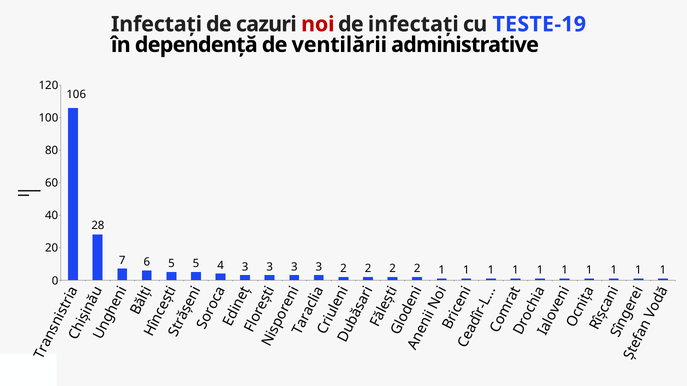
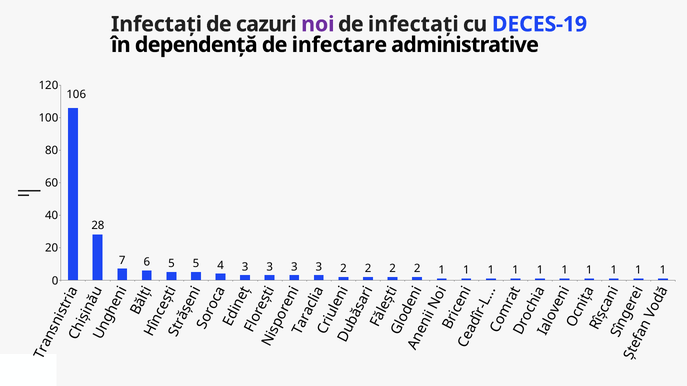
noi colour: red -> purple
TESTE-19: TESTE-19 -> DECES-19
ventilării: ventilării -> infectare
